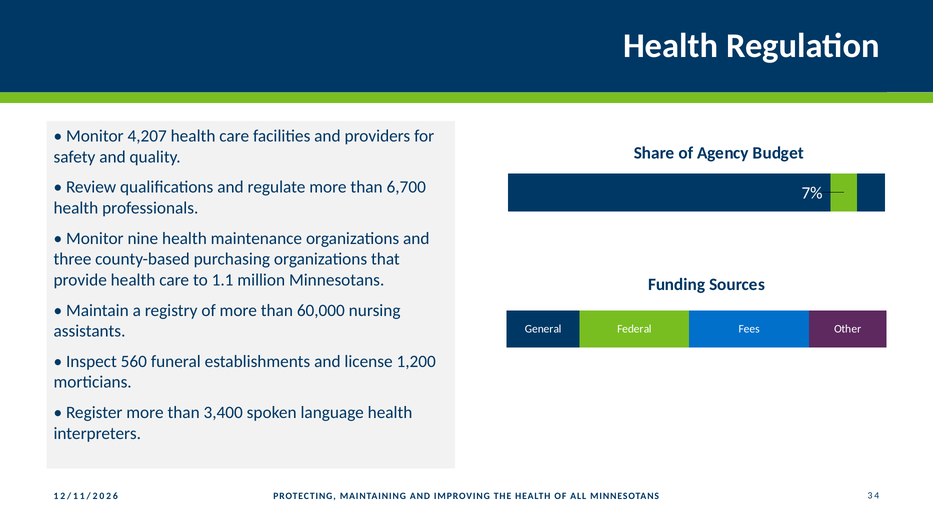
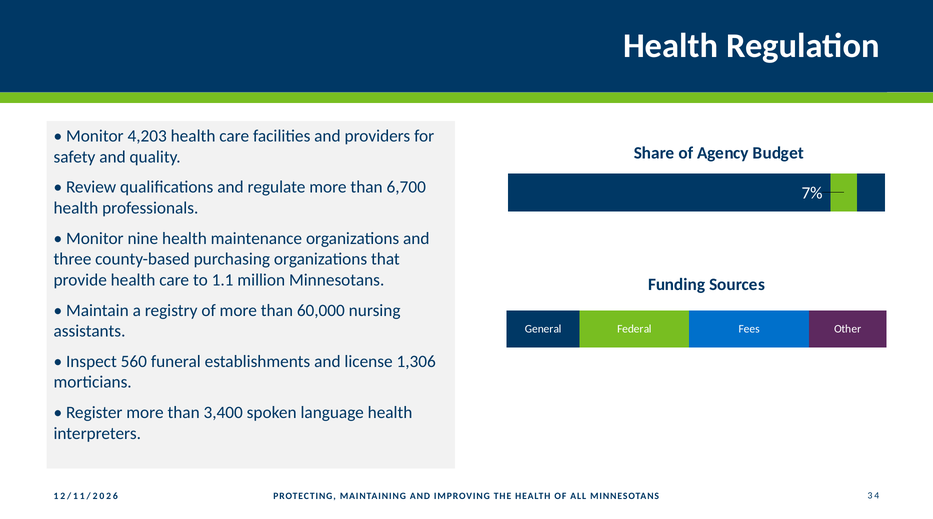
4,207: 4,207 -> 4,203
1,200: 1,200 -> 1,306
